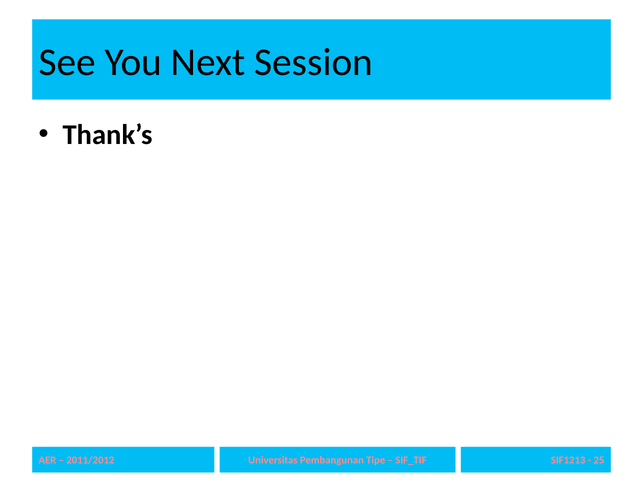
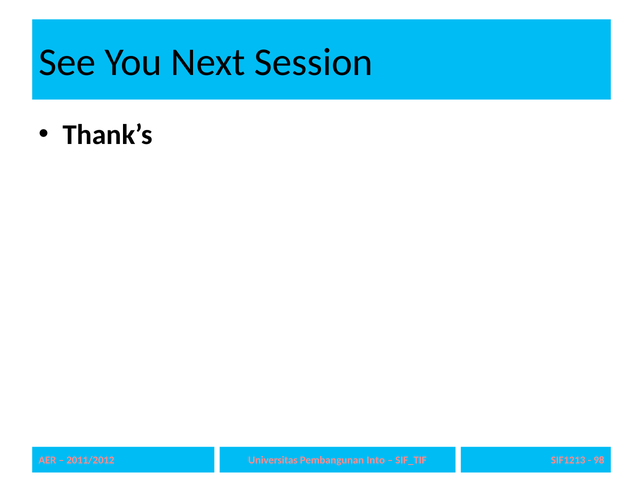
Tipe: Tipe -> Into
25: 25 -> 98
